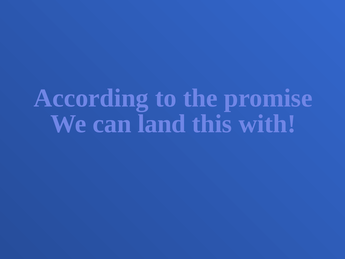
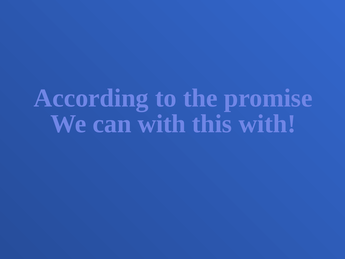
can land: land -> with
